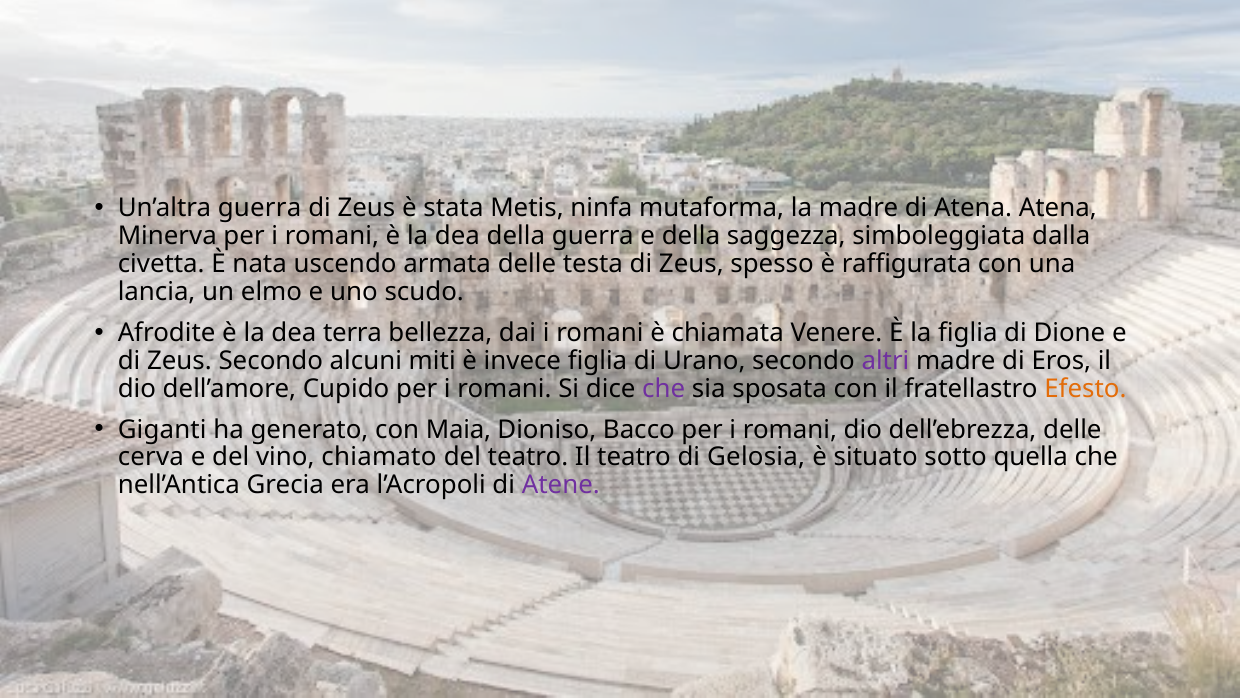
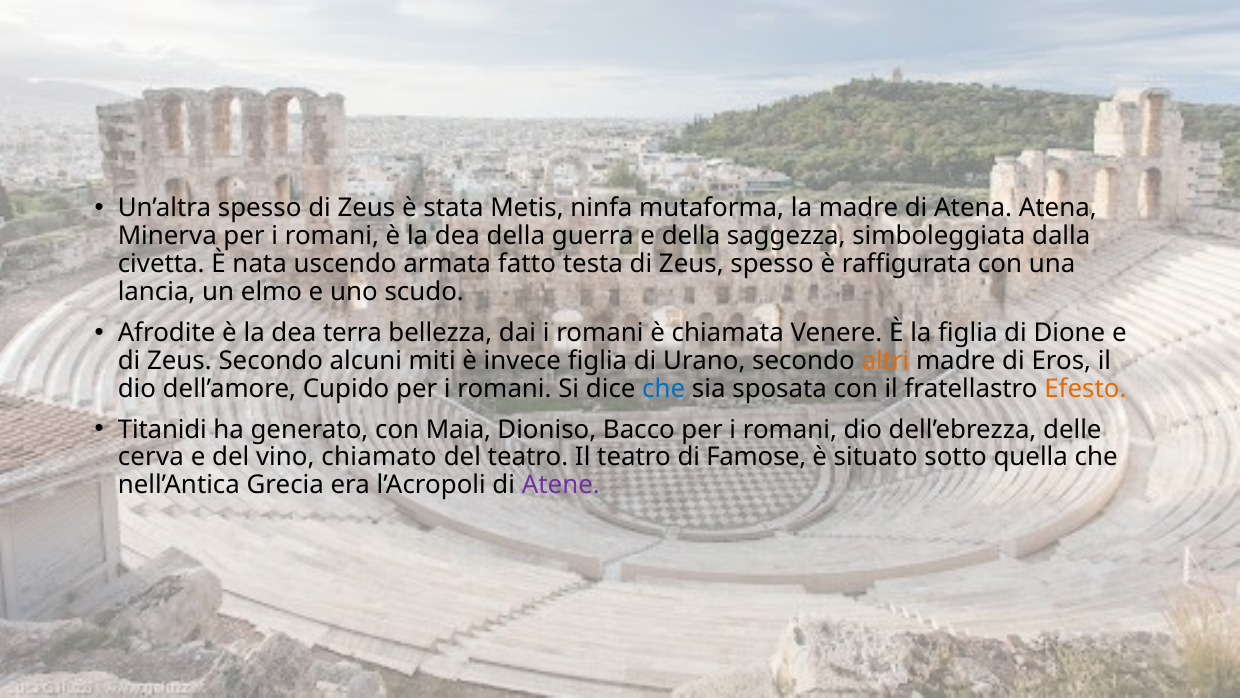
Un’altra guerra: guerra -> spesso
armata delle: delle -> fatto
altri colour: purple -> orange
che at (664, 388) colour: purple -> blue
Giganti: Giganti -> Titanidi
Gelosia: Gelosia -> Famose
